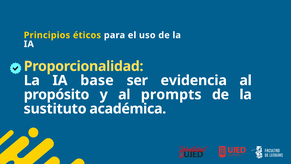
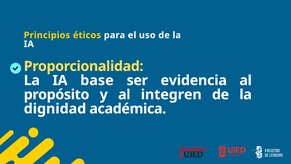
prompts: prompts -> integren
sustituto: sustituto -> dignidad
